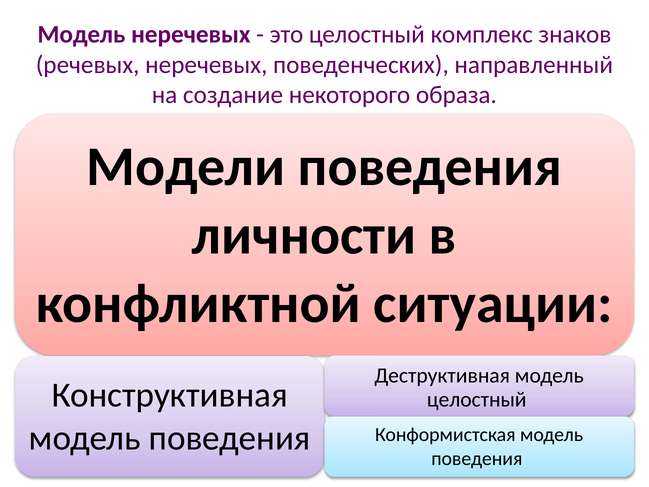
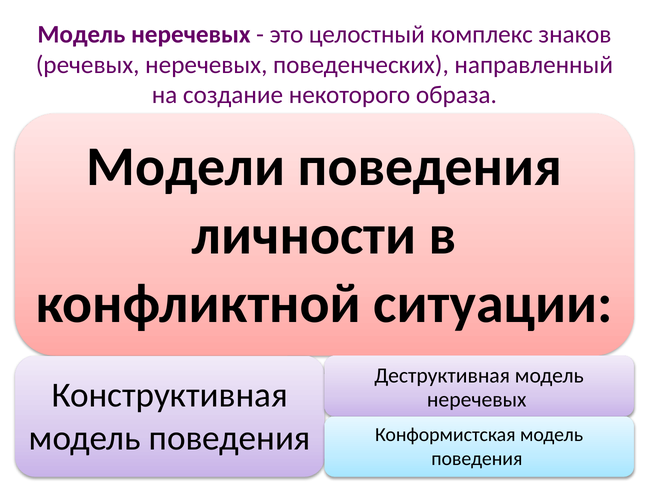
целостный at (477, 399): целостный -> неречевых
